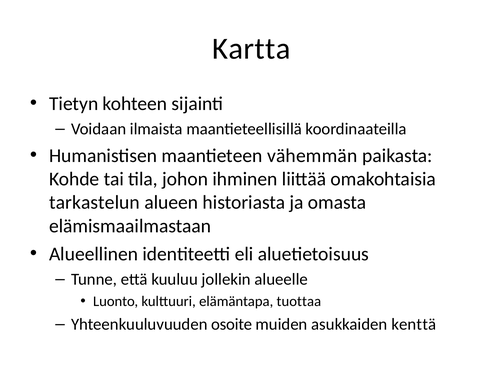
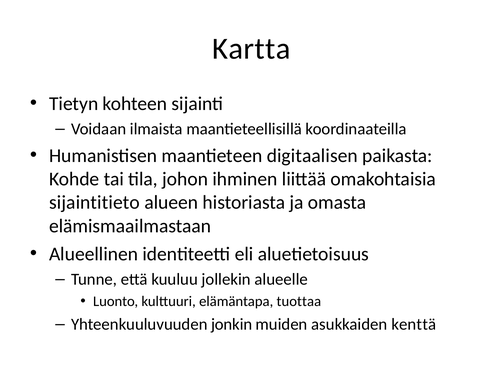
vähemmän: vähemmän -> digitaalisen
tarkastelun: tarkastelun -> sijaintitieto
osoite: osoite -> jonkin
